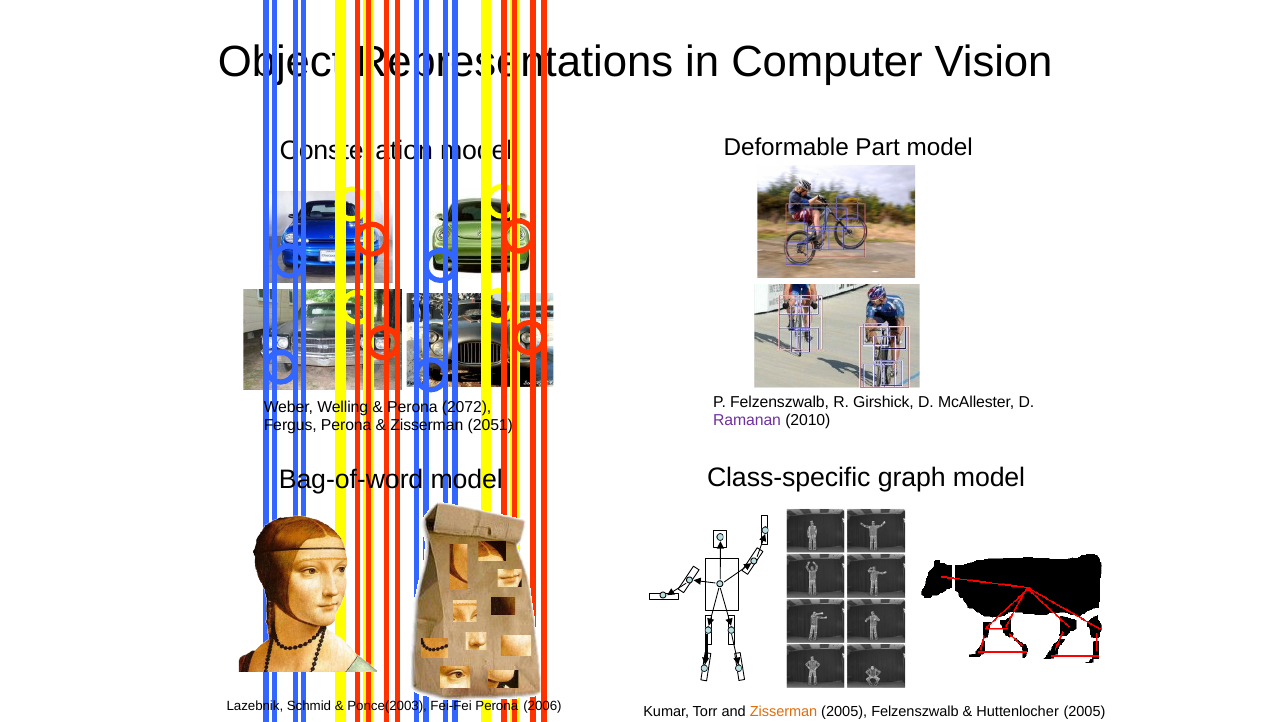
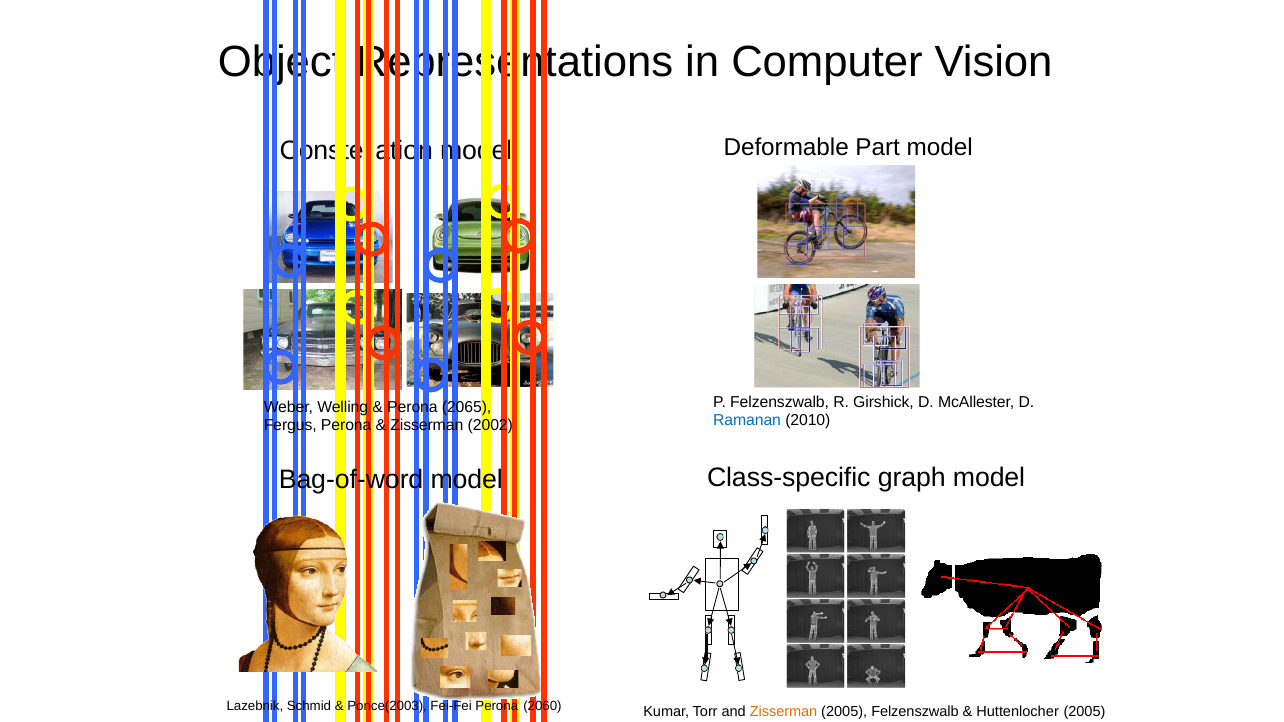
2072: 2072 -> 2065
Ramanan colour: purple -> blue
2051: 2051 -> 2002
2006: 2006 -> 2060
